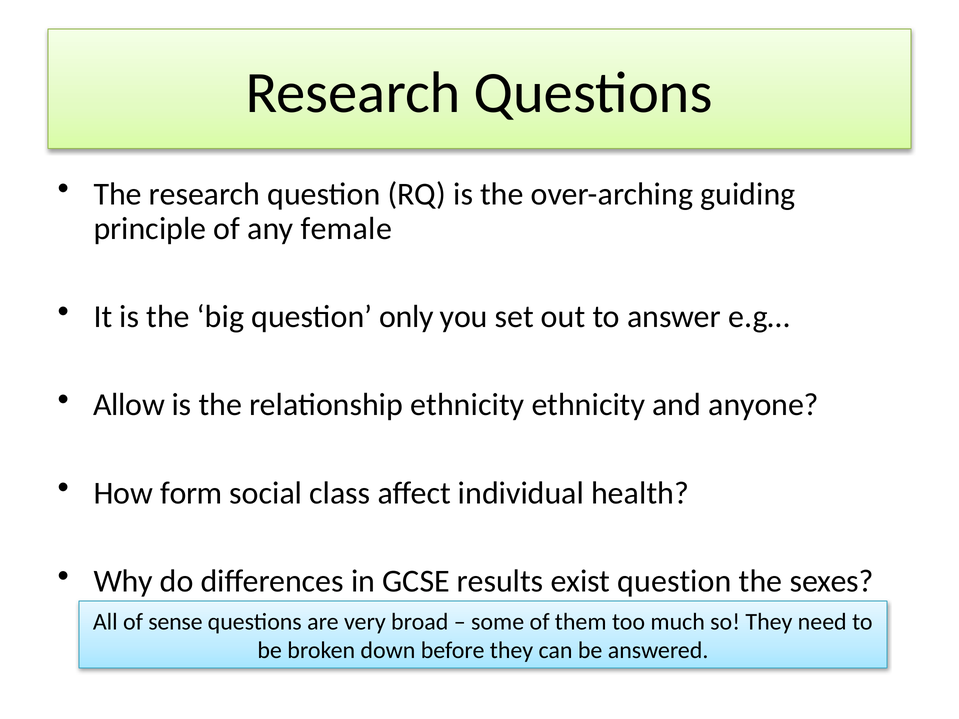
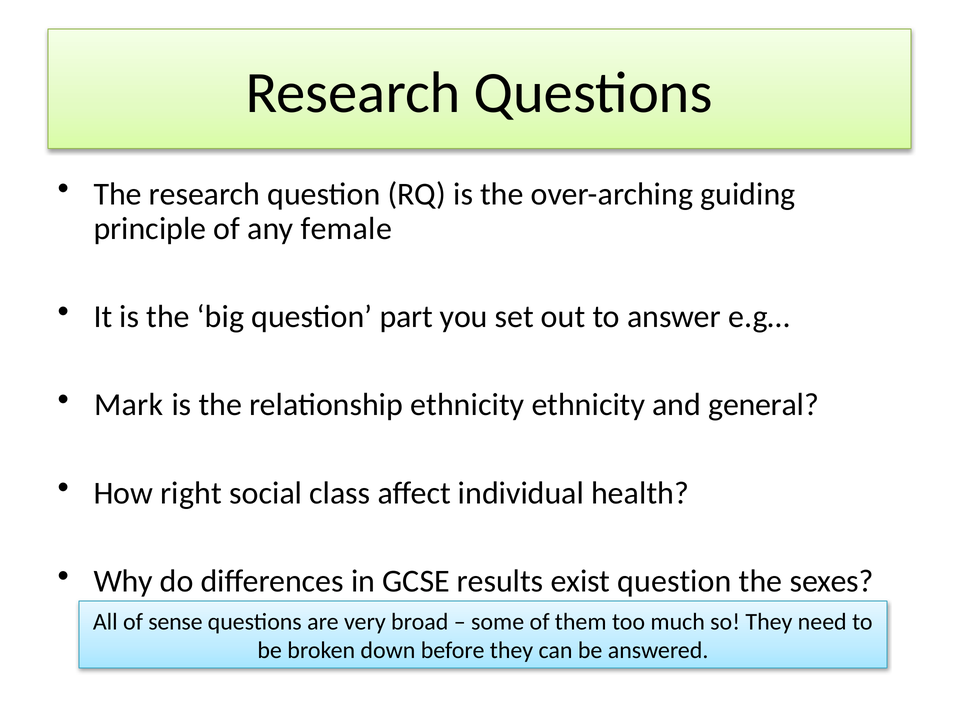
only: only -> part
Allow: Allow -> Mark
anyone: anyone -> general
form: form -> right
